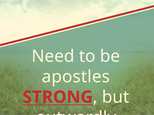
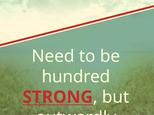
apostles: apostles -> hundred
